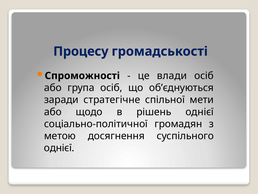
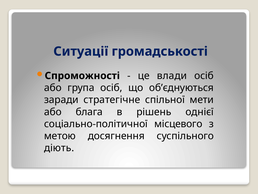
Процесу: Процесу -> Ситуації
щодо: щодо -> блага
громадян: громадян -> місцевого
однієї at (59, 148): однієї -> діють
